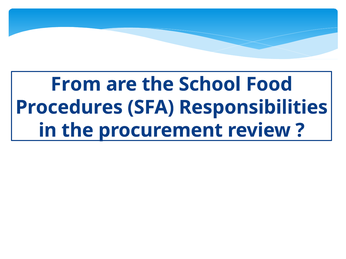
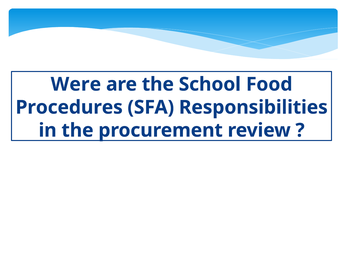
From: From -> Were
